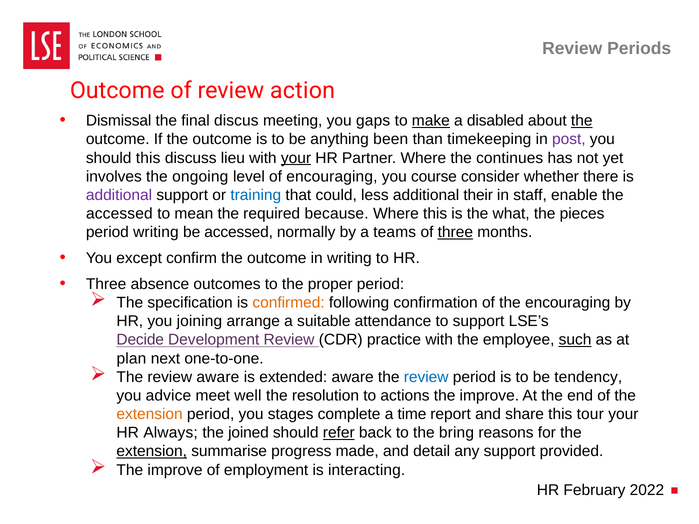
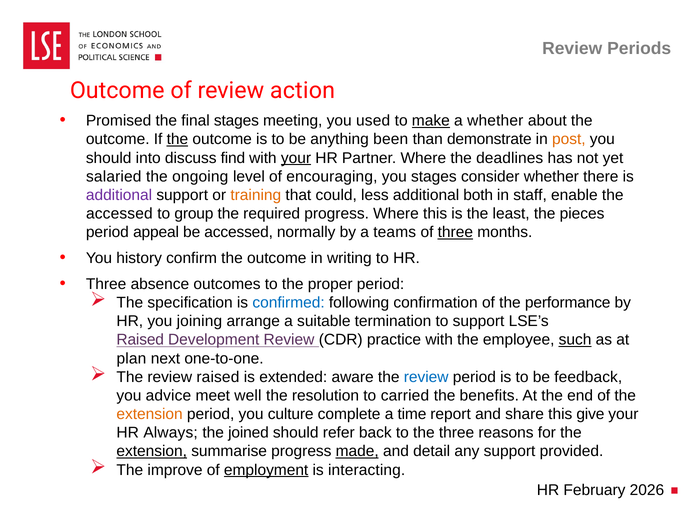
Dismissal: Dismissal -> Promised
final discus: discus -> stages
gaps: gaps -> used
a disabled: disabled -> whether
the at (582, 121) underline: present -> none
the at (177, 139) underline: none -> present
timekeeping: timekeeping -> demonstrate
post colour: purple -> orange
should this: this -> into
lieu: lieu -> find
continues: continues -> deadlines
involves: involves -> salaried
you course: course -> stages
training colour: blue -> orange
their: their -> both
mean: mean -> group
required because: because -> progress
what: what -> least
period writing: writing -> appeal
except: except -> history
confirmed colour: orange -> blue
the encouraging: encouraging -> performance
attendance: attendance -> termination
Decide at (140, 340): Decide -> Raised
review aware: aware -> raised
tendency: tendency -> feedback
actions: actions -> carried
improve at (489, 396): improve -> benefits
stages: stages -> culture
tour: tour -> give
refer underline: present -> none
the bring: bring -> three
made underline: none -> present
employment underline: none -> present
2022: 2022 -> 2026
